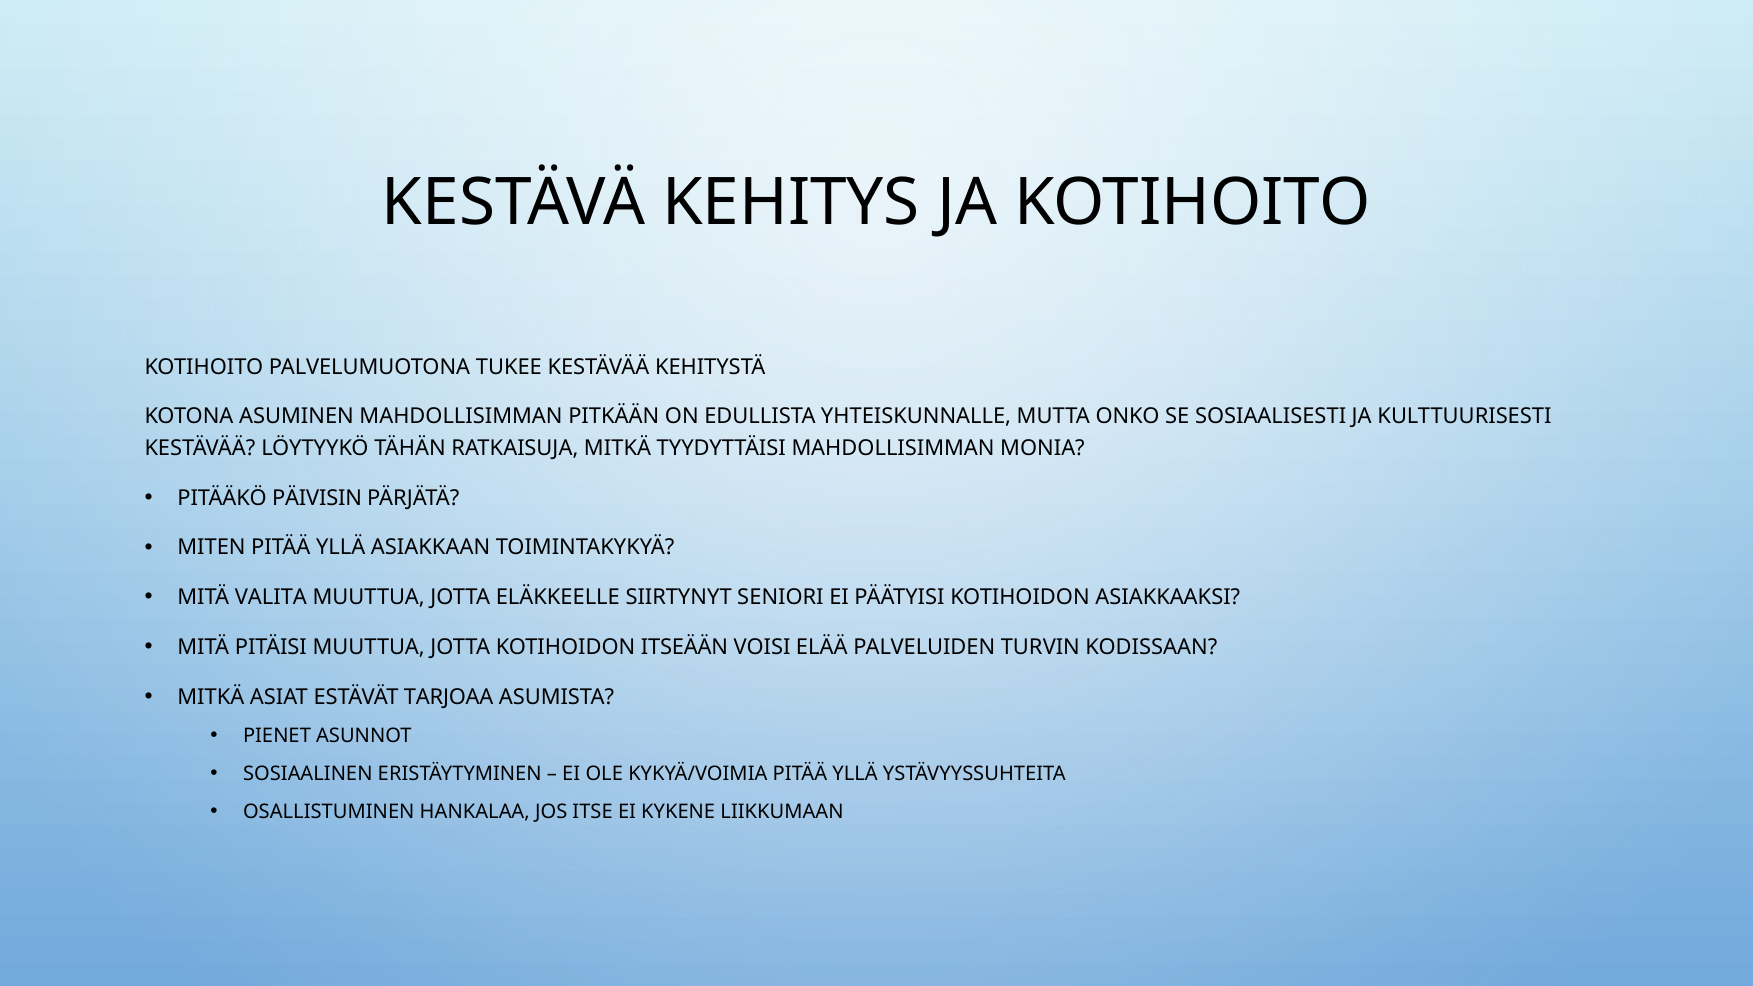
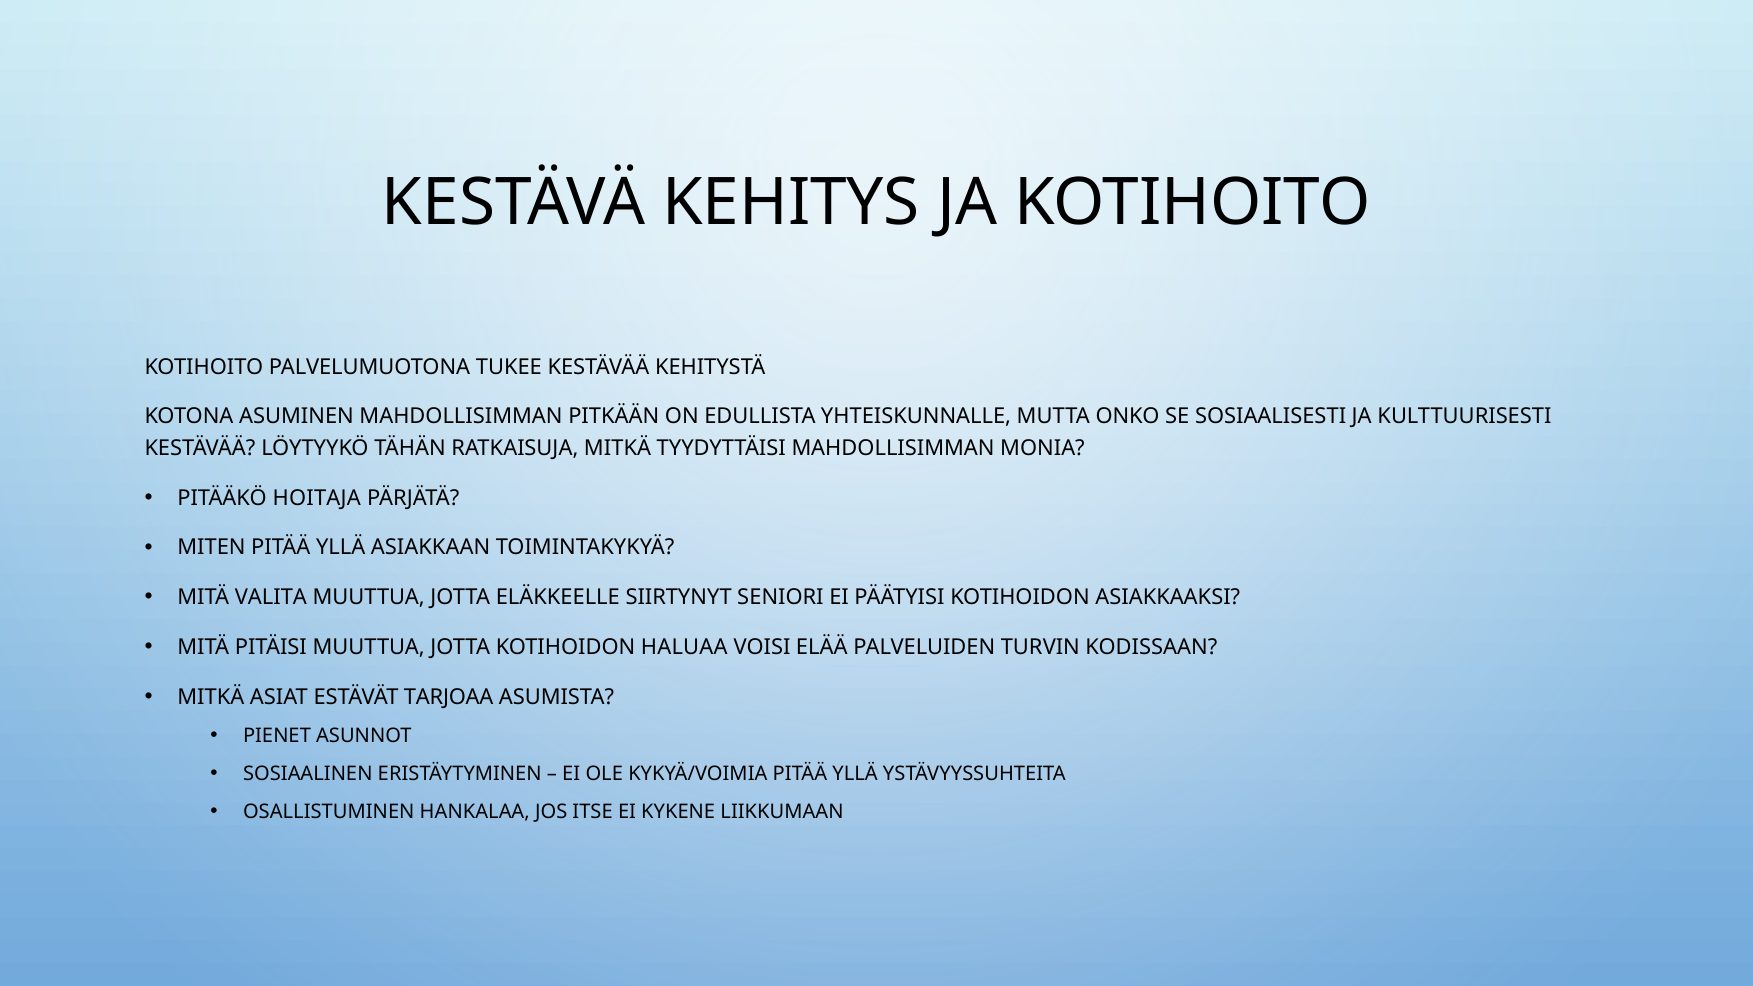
PÄIVISIN: PÄIVISIN -> HOITAJA
ITSEÄÄN: ITSEÄÄN -> HALUAA
